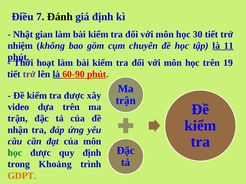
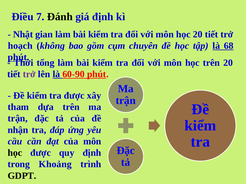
học 30: 30 -> 20
nhiệm: nhiệm -> hoạch
11: 11 -> 68
hoạt: hoạt -> tổng
trên 19: 19 -> 20
video: video -> tham
học at (15, 153) colour: green -> black
GDPT colour: orange -> black
